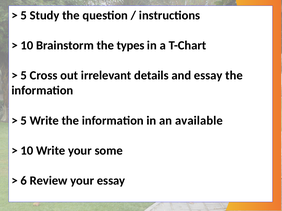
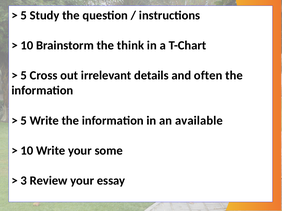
types: types -> think
and essay: essay -> often
6: 6 -> 3
